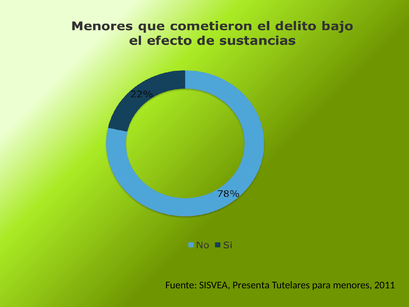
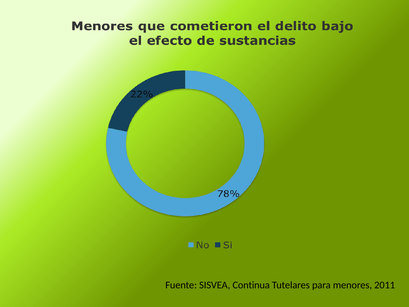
Presenta: Presenta -> Continua
